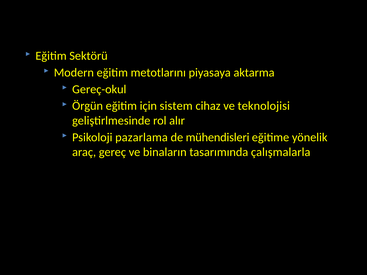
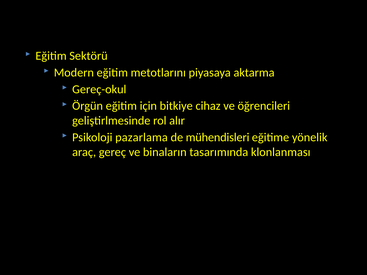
sistem: sistem -> bitkiye
teknolojisi: teknolojisi -> öğrencileri
çalışmalarla: çalışmalarla -> klonlanması
